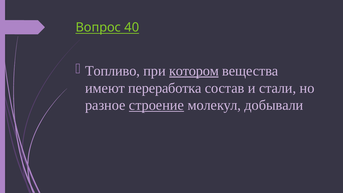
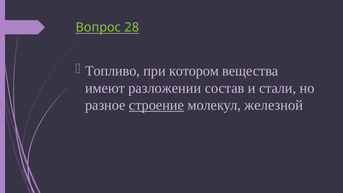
40: 40 -> 28
котором underline: present -> none
переработка: переработка -> разложении
добывали: добывали -> железной
